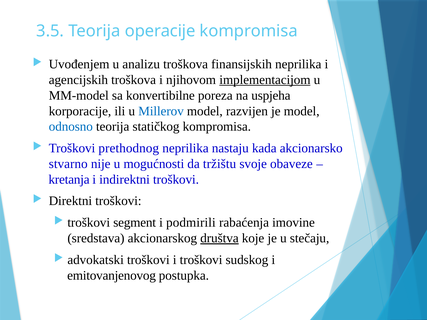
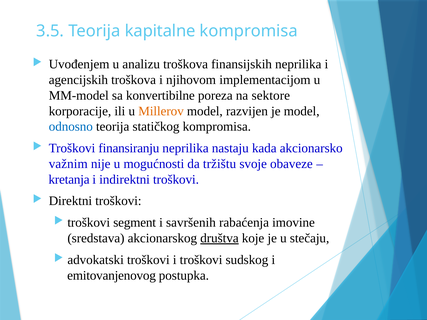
operacije: operacije -> kapitalne
implementacijom underline: present -> none
uspjeha: uspjeha -> sektore
Millerov colour: blue -> orange
prethodnog: prethodnog -> finansiranju
stvarno: stvarno -> važnim
podmirili: podmirili -> savršenih
